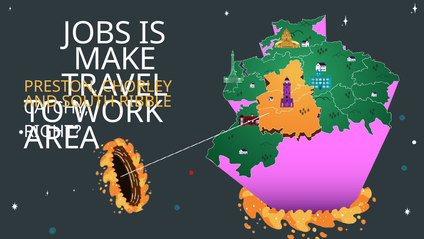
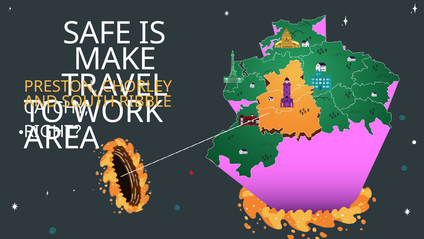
JOBS: JOBS -> SAFE
